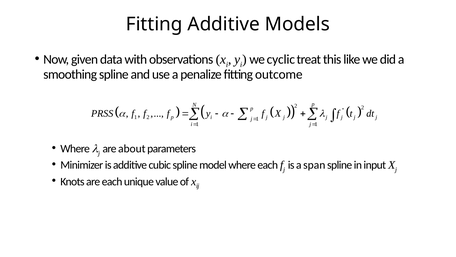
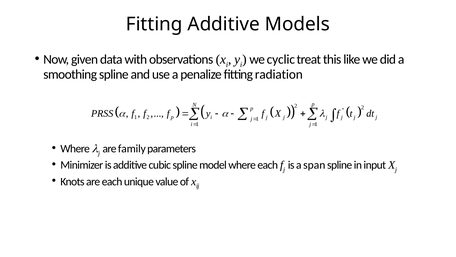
outcome: outcome -> radiation
about: about -> family
